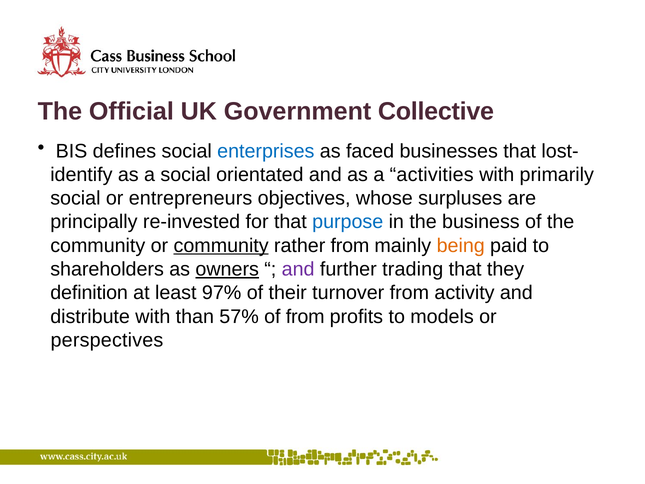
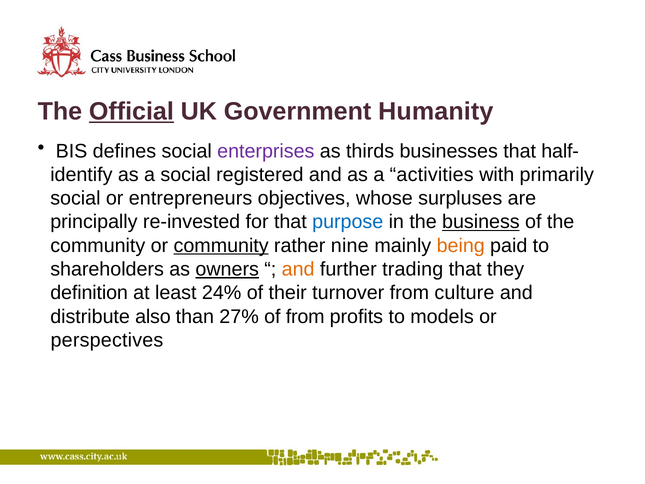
Official underline: none -> present
Collective: Collective -> Humanity
enterprises colour: blue -> purple
faced: faced -> thirds
lost-: lost- -> half-
orientated: orientated -> registered
business underline: none -> present
rather from: from -> nine
and at (298, 269) colour: purple -> orange
97%: 97% -> 24%
activity: activity -> culture
distribute with: with -> also
57%: 57% -> 27%
